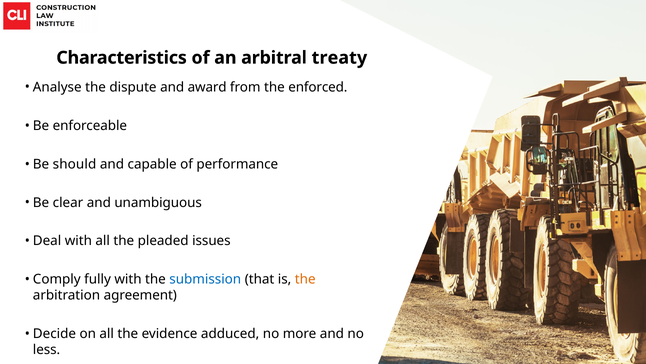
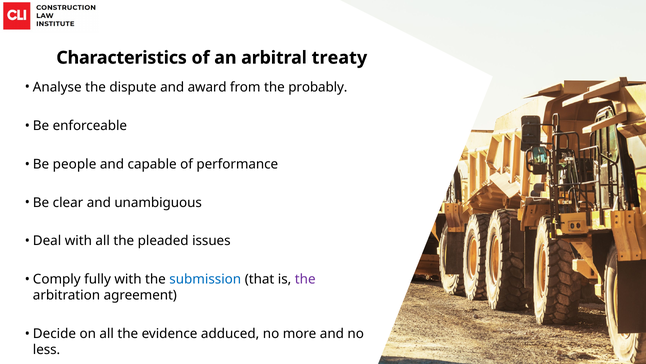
enforced: enforced -> probably
should: should -> people
the at (305, 279) colour: orange -> purple
